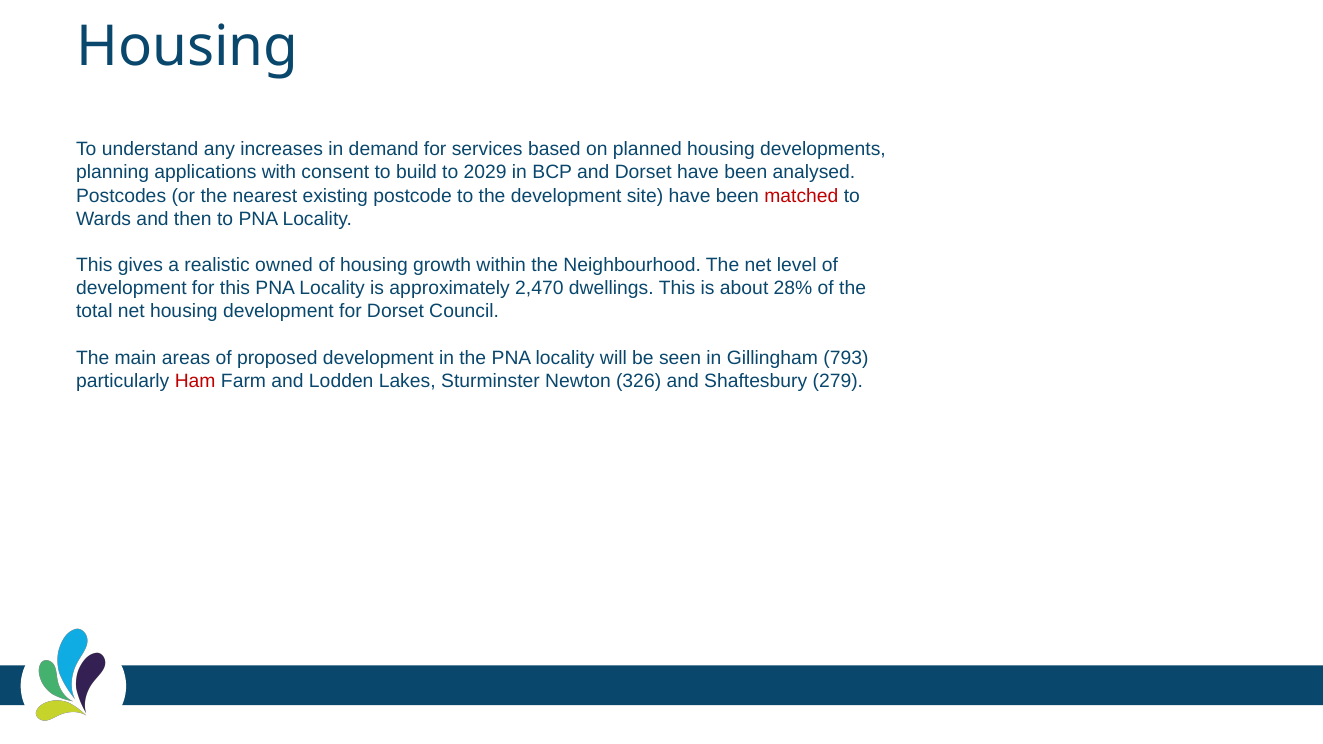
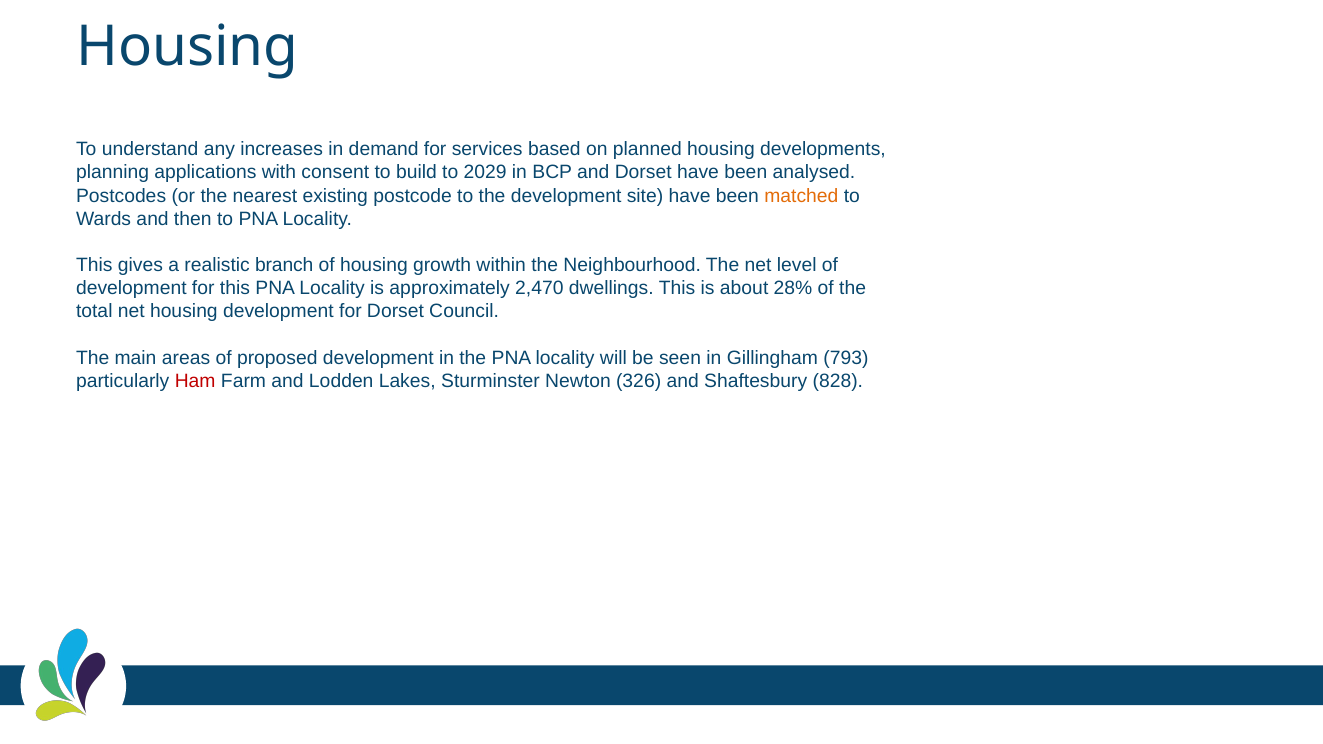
matched colour: red -> orange
owned: owned -> branch
279: 279 -> 828
